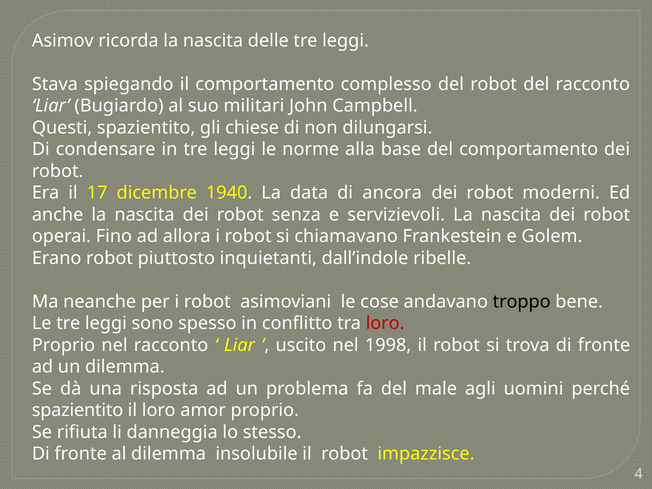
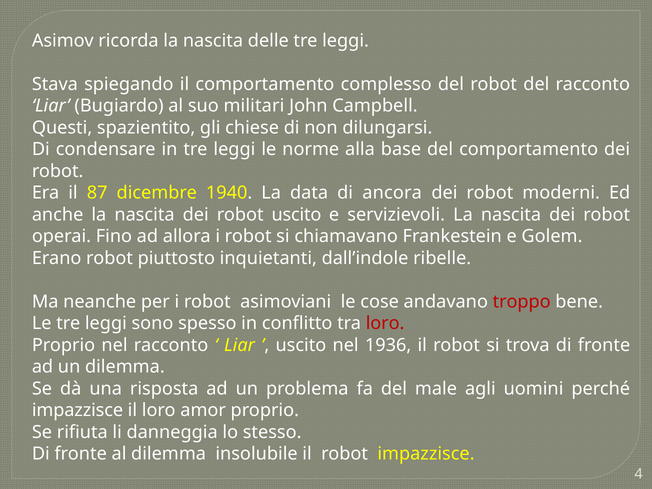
17: 17 -> 87
robot senza: senza -> uscito
troppo colour: black -> red
1998: 1998 -> 1936
spazientito at (78, 410): spazientito -> impazzisce
